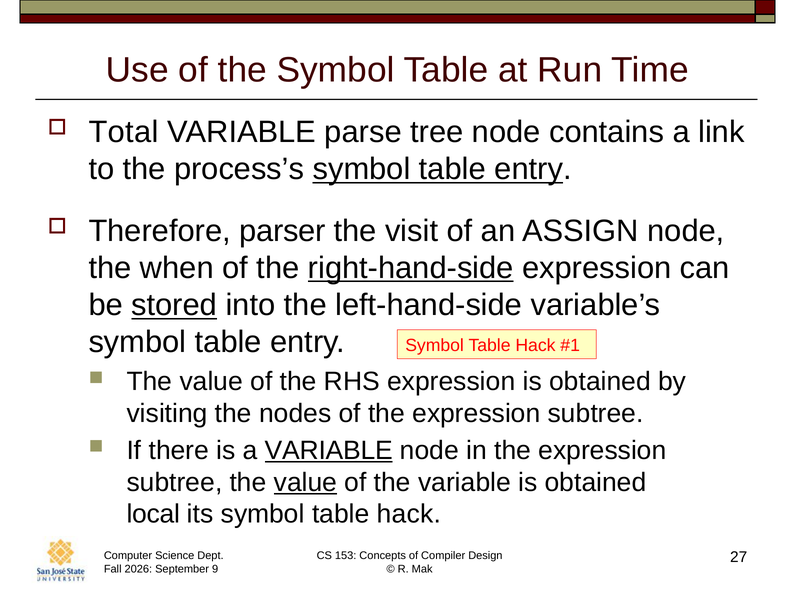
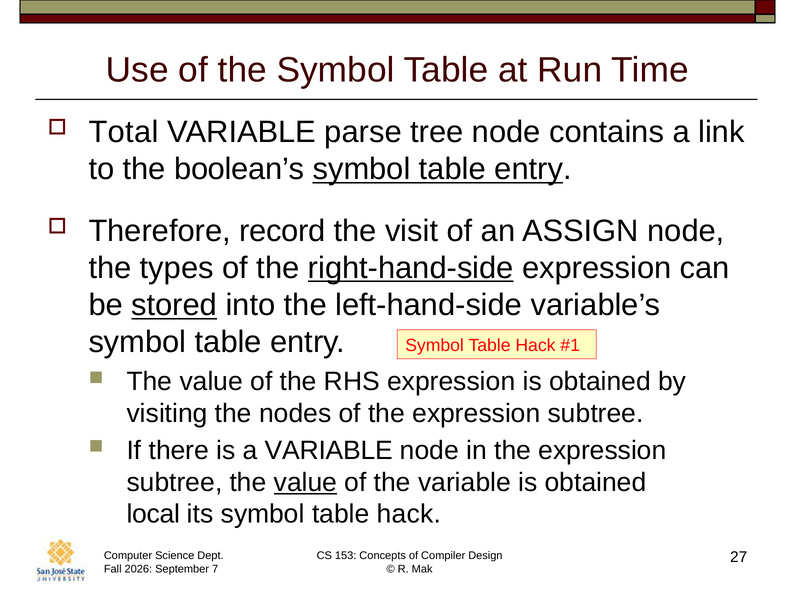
process’s: process’s -> boolean’s
parser: parser -> record
when: when -> types
VARIABLE at (329, 451) underline: present -> none
9: 9 -> 7
